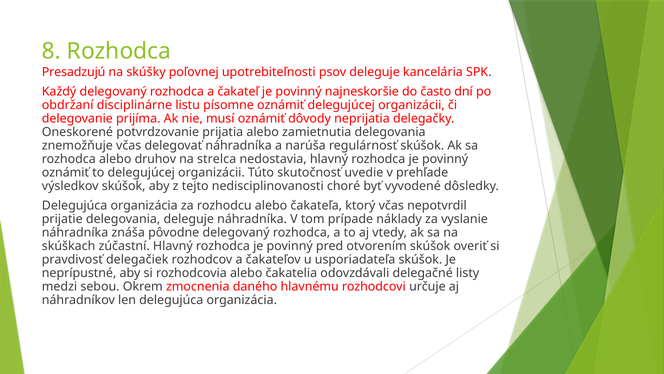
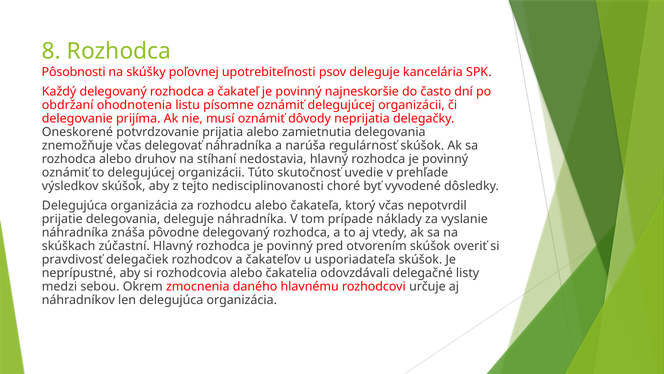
Presadzujú: Presadzujú -> Pôsobnosti
disciplinárne: disciplinárne -> ohodnotenia
strelca: strelca -> stíhaní
